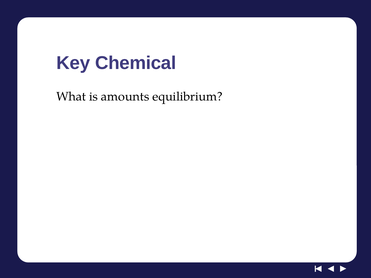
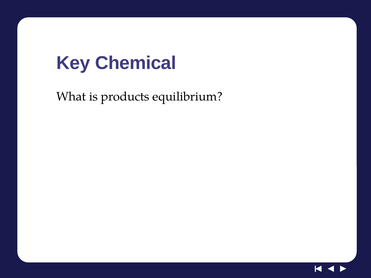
amounts: amounts -> products
